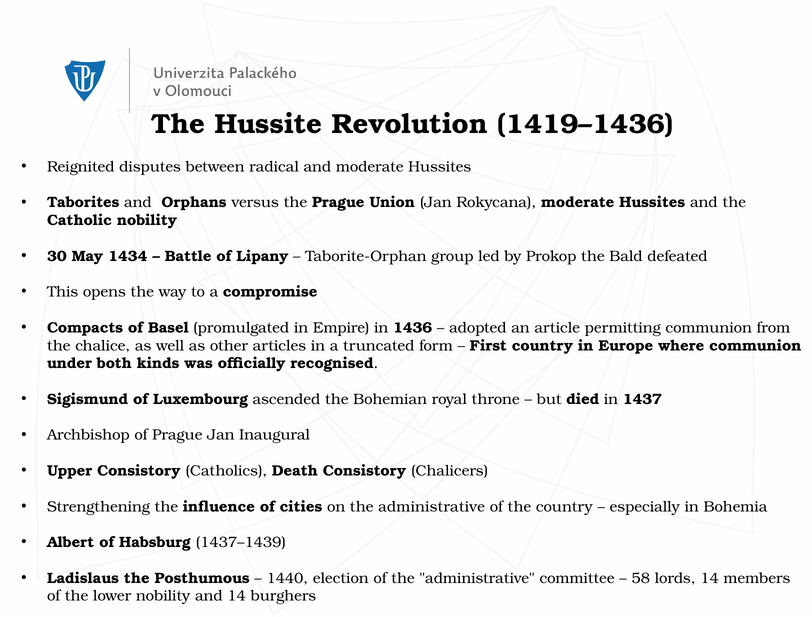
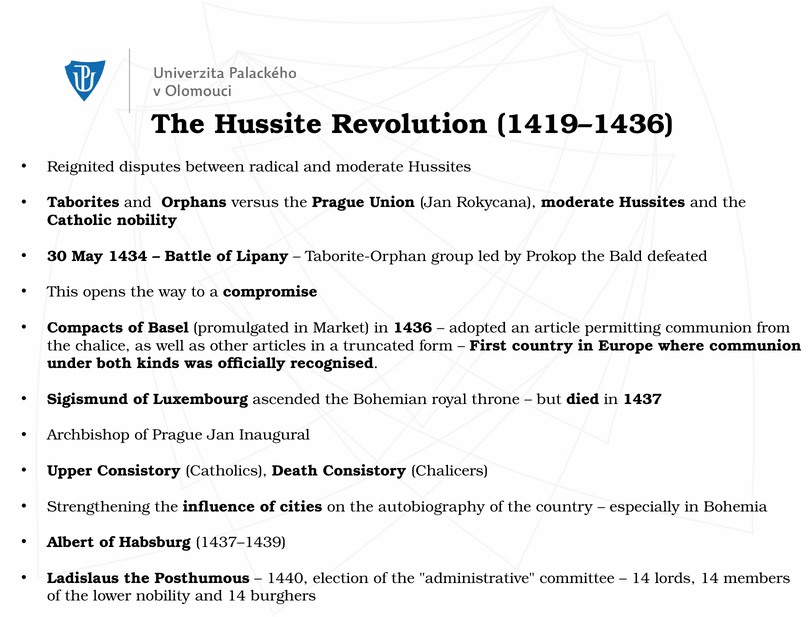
Empire: Empire -> Market
on the administrative: administrative -> autobiography
58 at (641, 578): 58 -> 14
